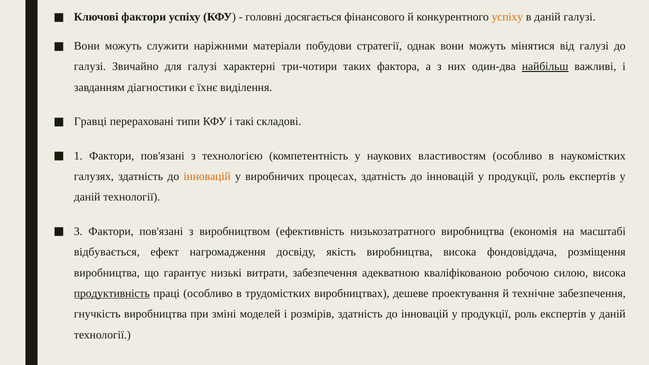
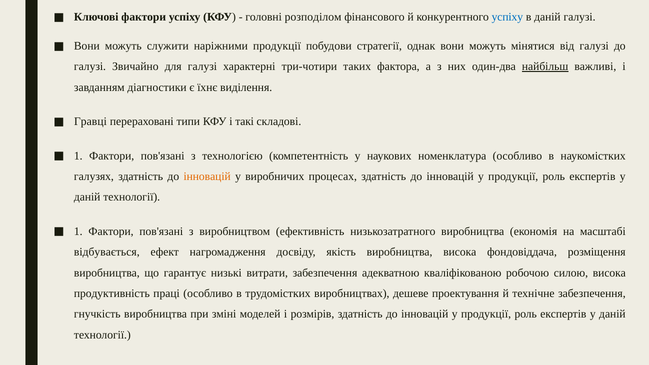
досягається: досягається -> розподілом
успіху at (507, 17) colour: orange -> blue
наріжними матеріали: матеріали -> продукції
властивостям: властивостям -> номенклатура
3 at (78, 231): 3 -> 1
продуктивність underline: present -> none
